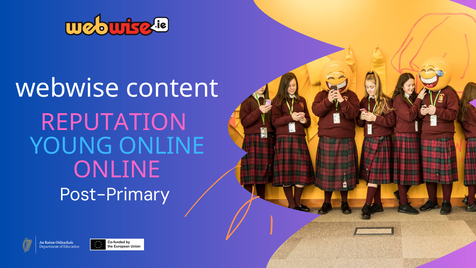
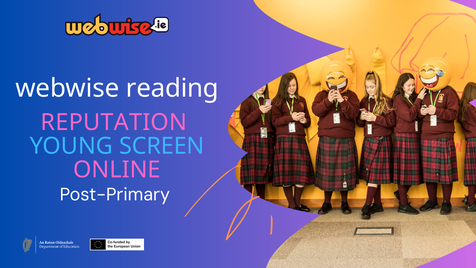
content: content -> reading
YOUNG ONLINE: ONLINE -> SCREEN
